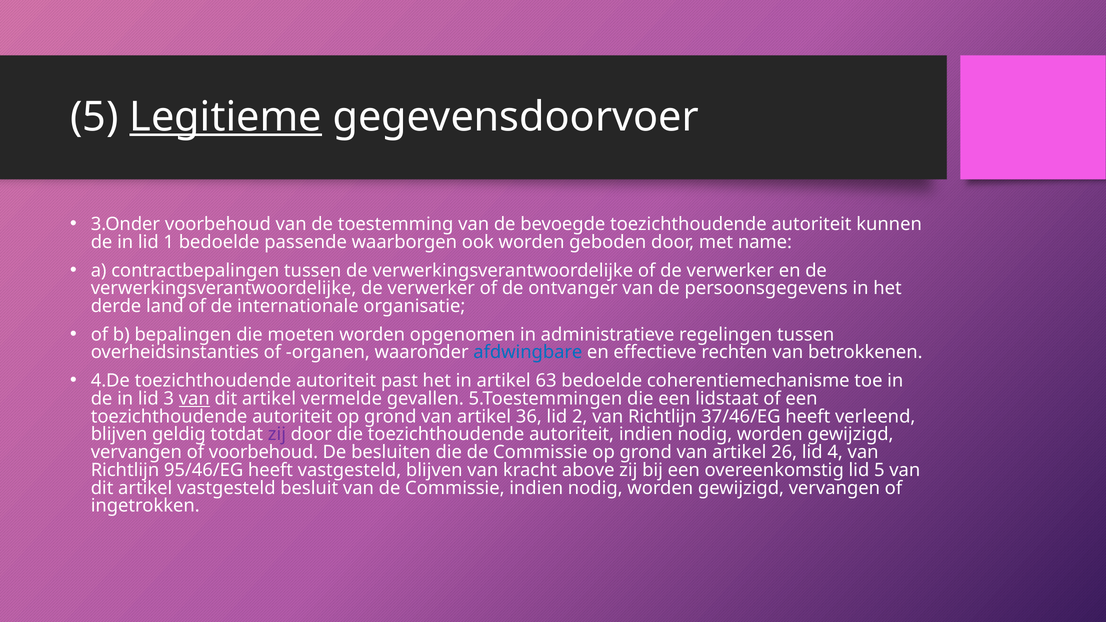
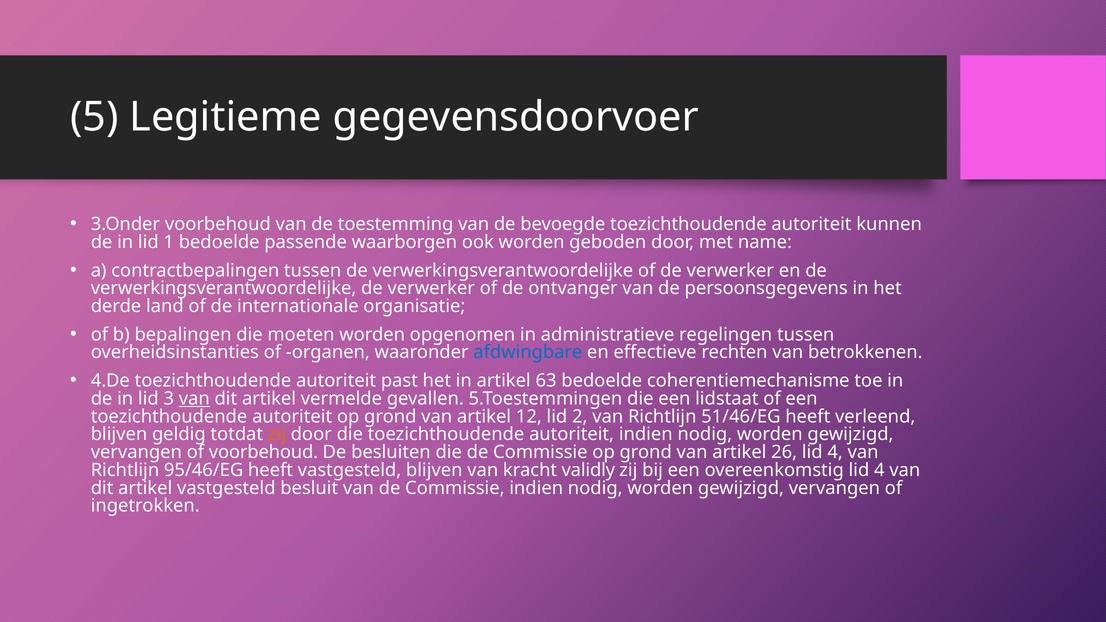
Legitieme underline: present -> none
36: 36 -> 12
37/46/EG: 37/46/EG -> 51/46/EG
zij at (277, 434) colour: purple -> orange
above: above -> validly
overeenkomstig lid 5: 5 -> 4
